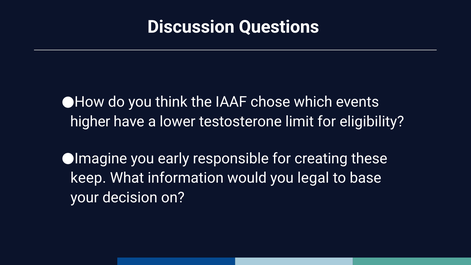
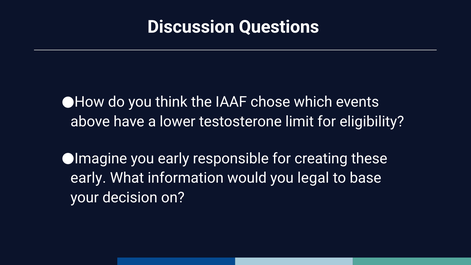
higher: higher -> above
keep at (88, 178): keep -> early
